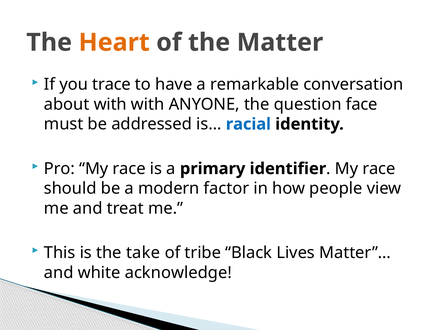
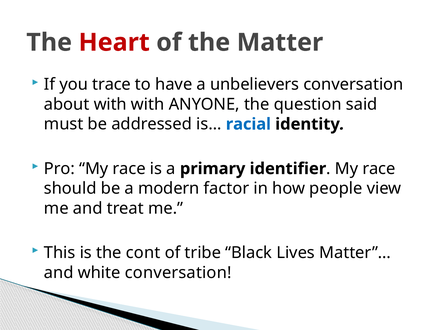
Heart colour: orange -> red
remarkable: remarkable -> unbelievers
face: face -> said
take: take -> cont
white acknowledge: acknowledge -> conversation
